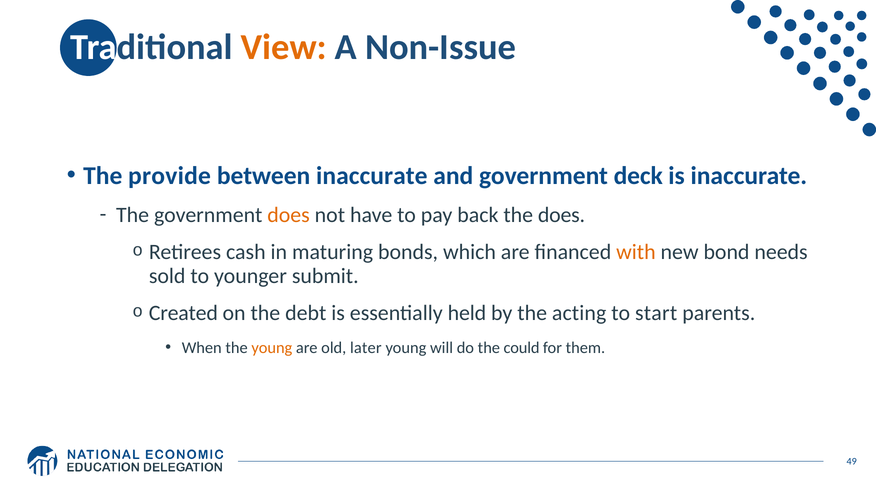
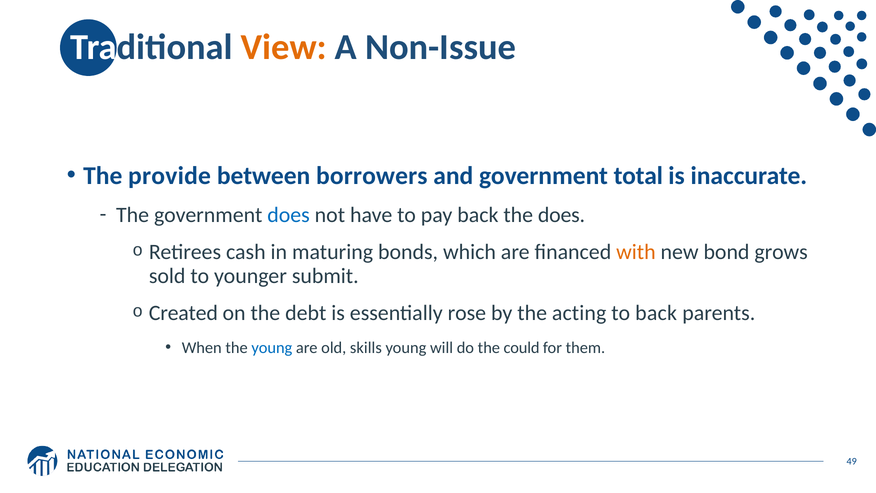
between inaccurate: inaccurate -> borrowers
deck: deck -> total
does at (289, 215) colour: orange -> blue
needs: needs -> grows
held: held -> rose
to start: start -> back
young at (272, 347) colour: orange -> blue
later: later -> skills
